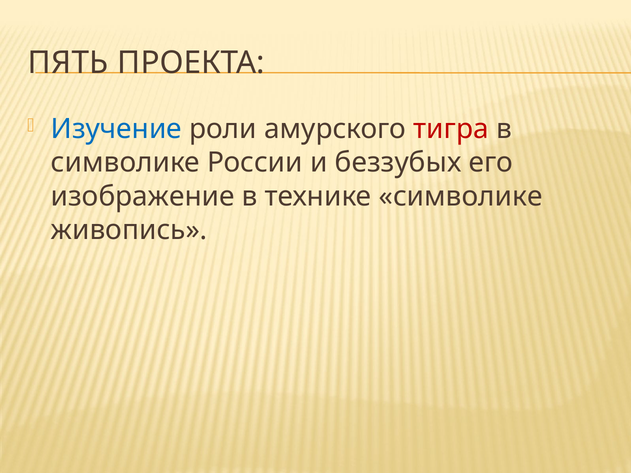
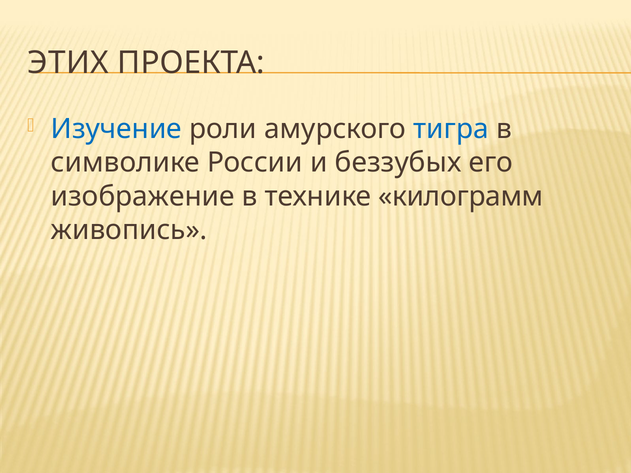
ПЯТЬ: ПЯТЬ -> ЭТИХ
тигра colour: red -> blue
технике символике: символике -> килограмм
